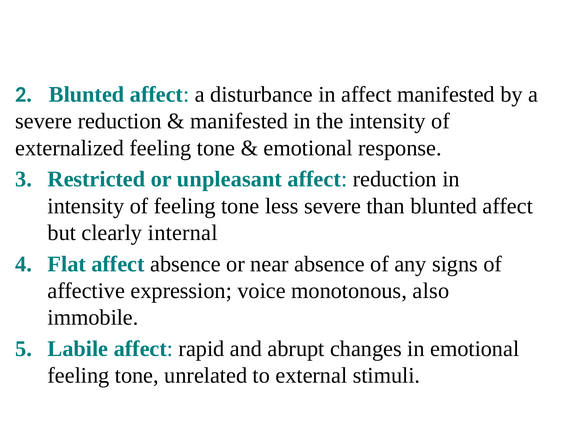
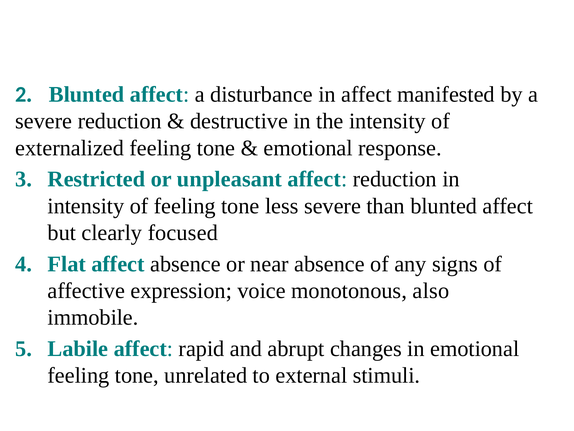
manifested at (239, 121): manifested -> destructive
internal: internal -> focused
